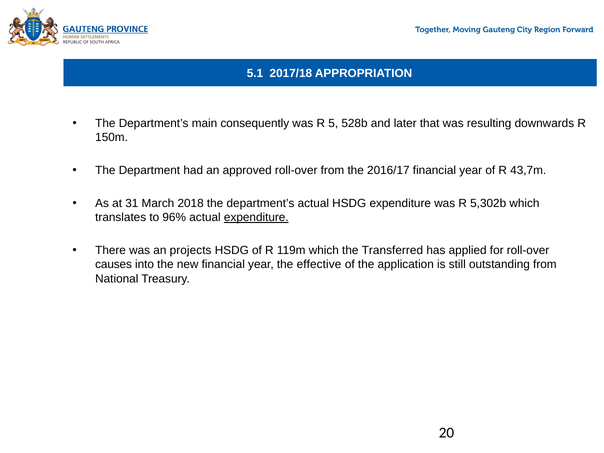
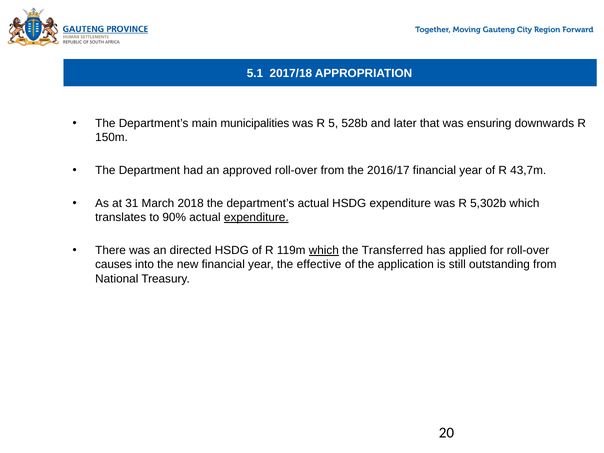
consequently: consequently -> municipalities
resulting: resulting -> ensuring
96%: 96% -> 90%
projects: projects -> directed
which at (324, 250) underline: none -> present
